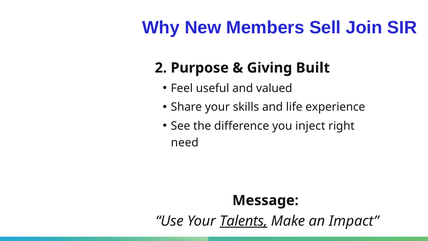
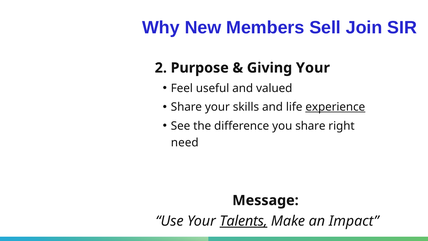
Giving Built: Built -> Your
experience underline: none -> present
you inject: inject -> share
